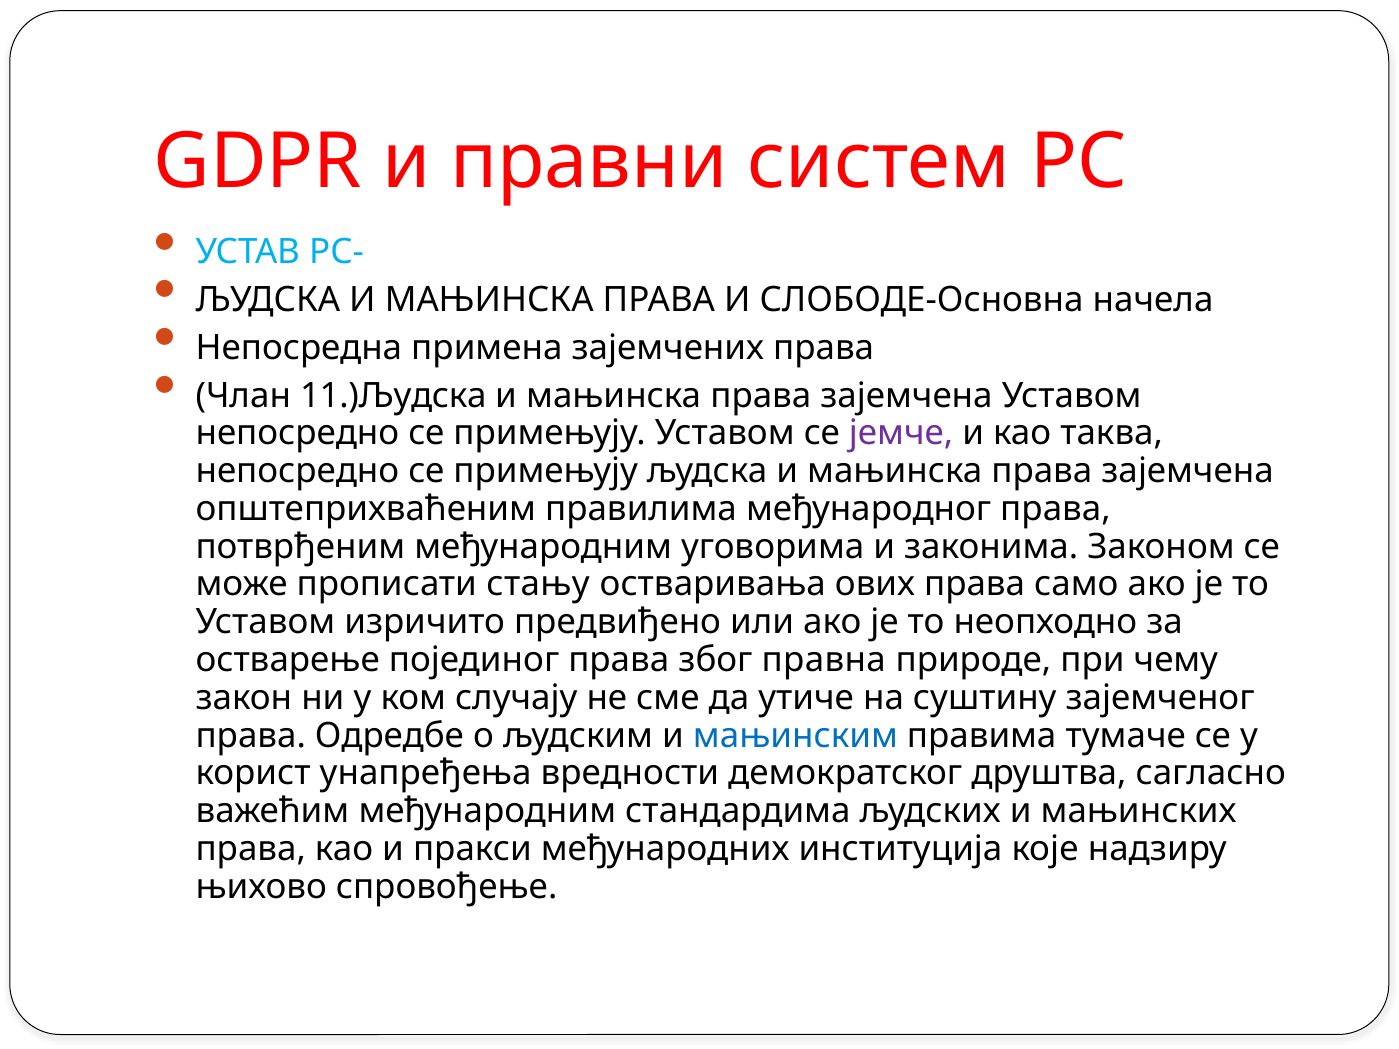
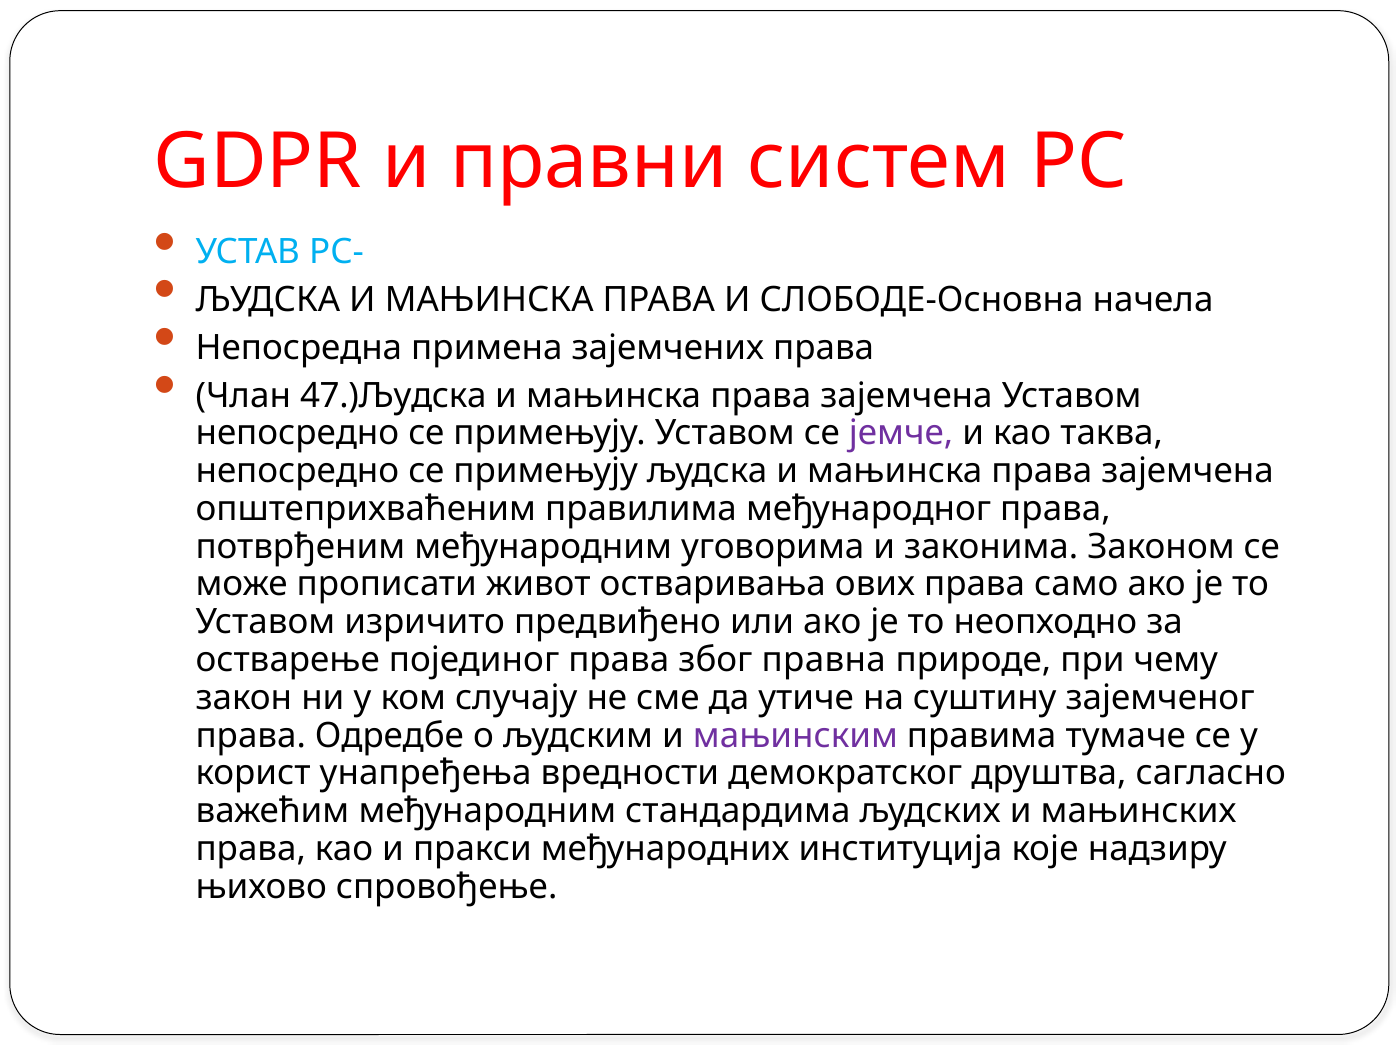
11.)Људска: 11.)Људска -> 47.)Људска
стању: стању -> живот
мањинским colour: blue -> purple
